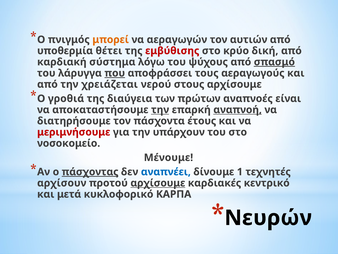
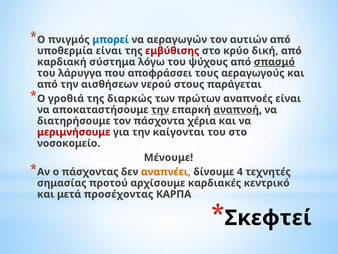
μπορεί colour: orange -> blue
υποθερμία θέτει: θέτει -> είναι
που underline: present -> none
χρειάζεται: χρειάζεται -> αισθήσεων
στους αρχίσουμε: αρχίσουμε -> παράγεται
διαύγεια: διαύγεια -> διαρκώς
έτους: έτους -> χέρια
υπάρχουν: υπάρχουν -> καίγονται
πάσχοντας underline: present -> none
αναπνέει colour: blue -> orange
1: 1 -> 4
αρχίσουν: αρχίσουν -> σημασίας
αρχίσουμε at (158, 183) underline: present -> none
κυκλοφορικό: κυκλοφορικό -> προσέχοντας
Νευρών: Νευρών -> Σκεφτεί
